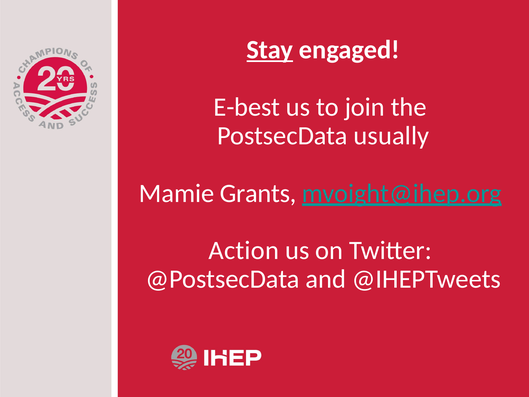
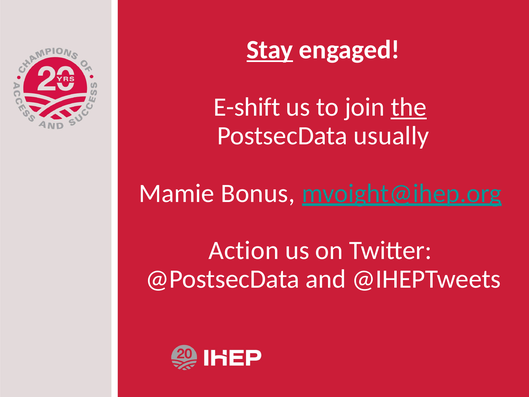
E-best: E-best -> E-shift
the underline: none -> present
Grants: Grants -> Bonus
